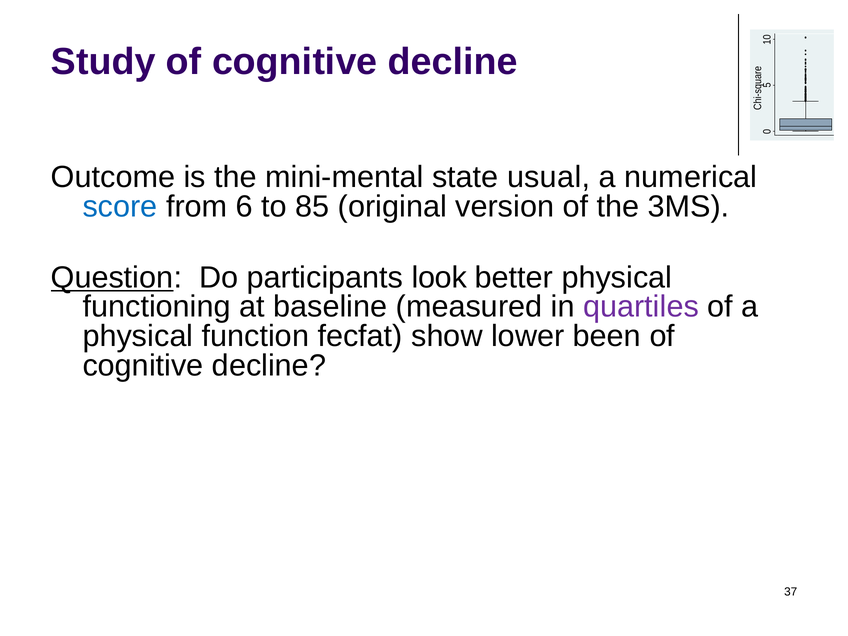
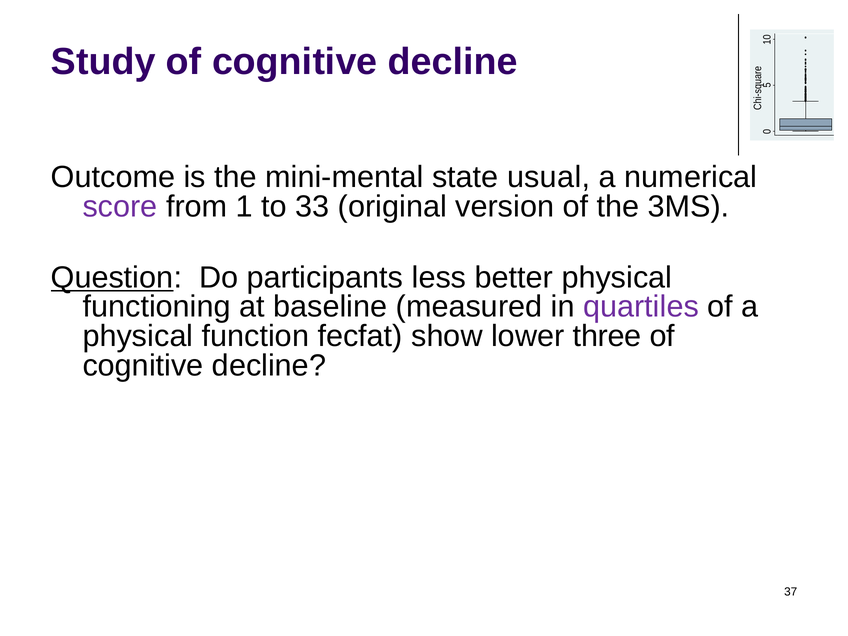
score colour: blue -> purple
from 6: 6 -> 1
85: 85 -> 33
look: look -> less
been: been -> three
